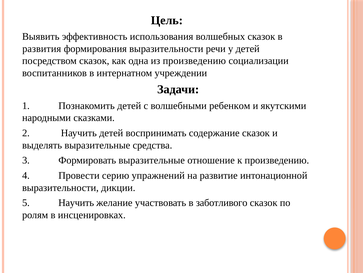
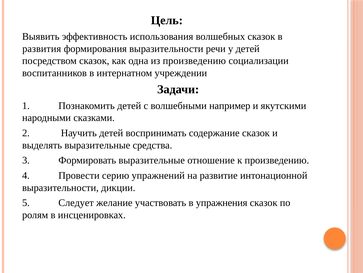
ребенком: ребенком -> например
5 Научить: Научить -> Следует
заботливого: заботливого -> упражнения
